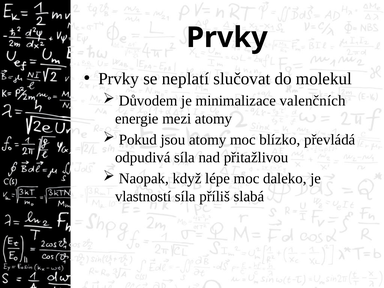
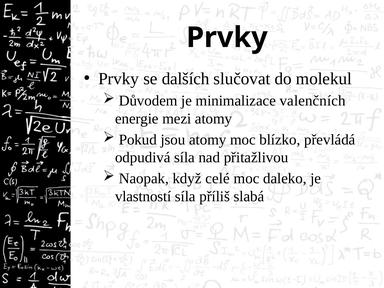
neplatí: neplatí -> dalších
lépe: lépe -> celé
